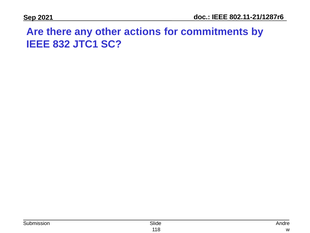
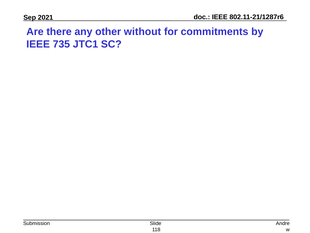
actions: actions -> without
832: 832 -> 735
